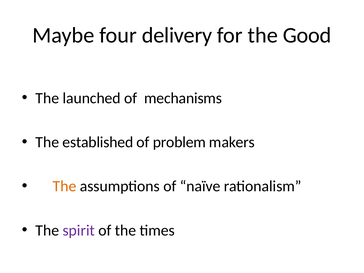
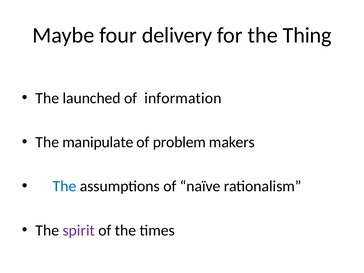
Good: Good -> Thing
mechanisms: mechanisms -> information
established: established -> manipulate
The at (65, 186) colour: orange -> blue
